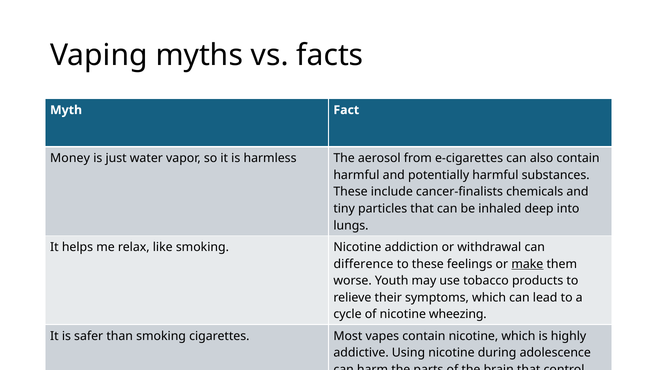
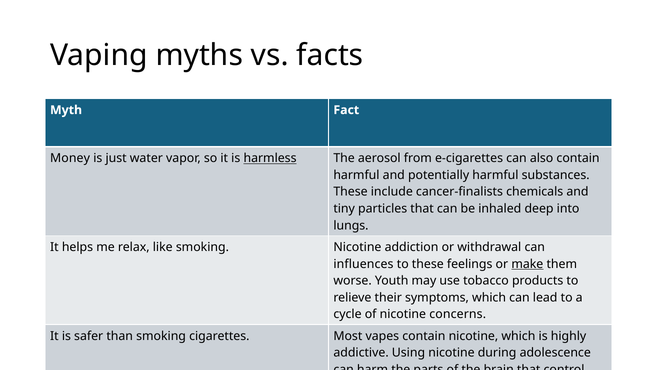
harmless underline: none -> present
difference: difference -> influences
wheezing: wheezing -> concerns
